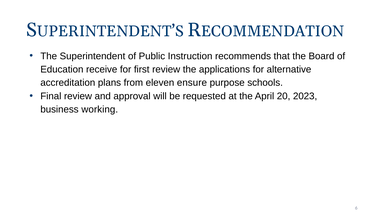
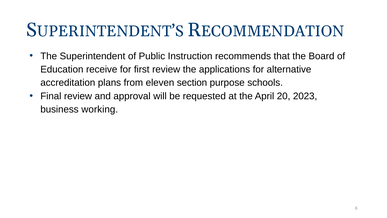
ensure: ensure -> section
